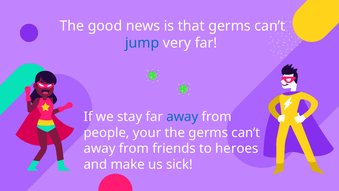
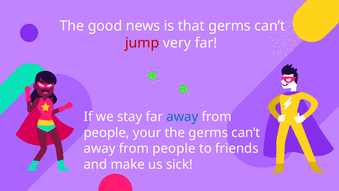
jump colour: blue -> red
friends at (174, 148): friends -> people
heroes: heroes -> friends
